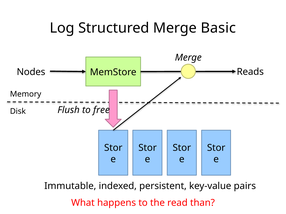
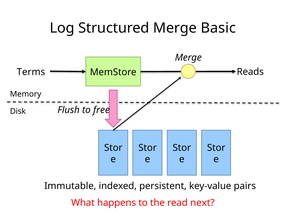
Nodes: Nodes -> Terms
than: than -> next
